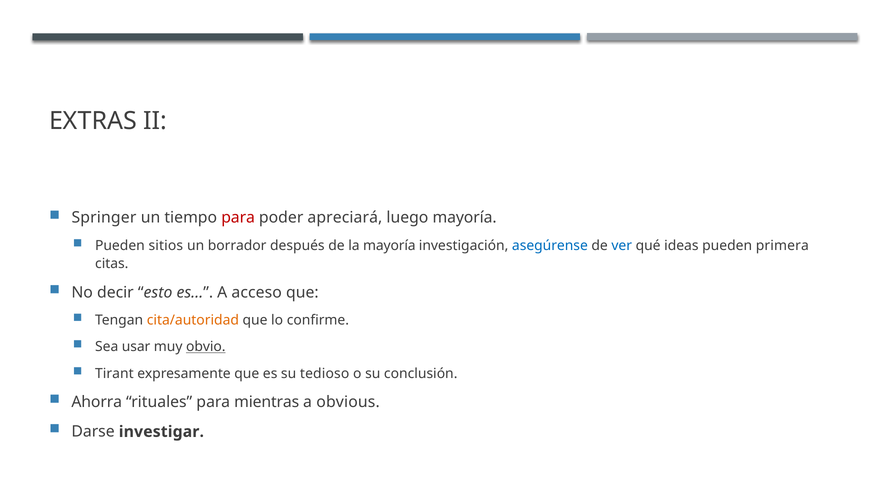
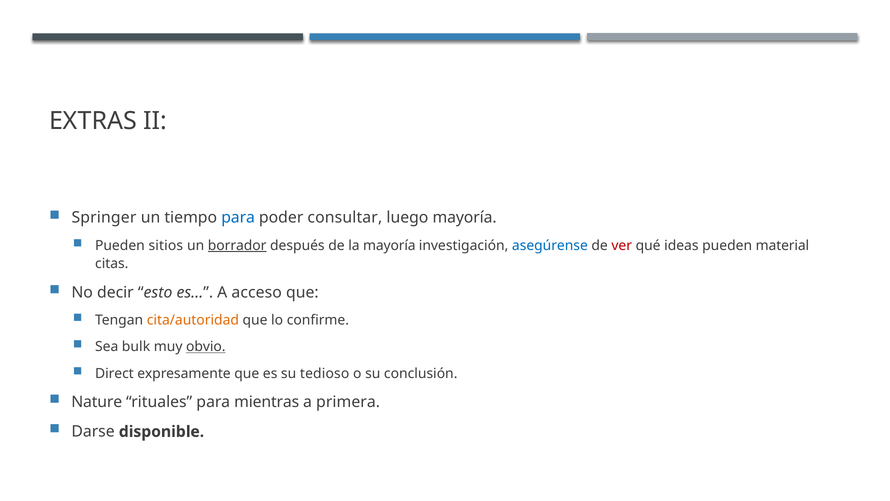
para at (238, 218) colour: red -> blue
apreciará: apreciará -> consultar
borrador underline: none -> present
ver colour: blue -> red
primera: primera -> material
usar: usar -> bulk
Tirant: Tirant -> Direct
Ahorra: Ahorra -> Nature
obvious: obvious -> primera
investigar: investigar -> disponible
